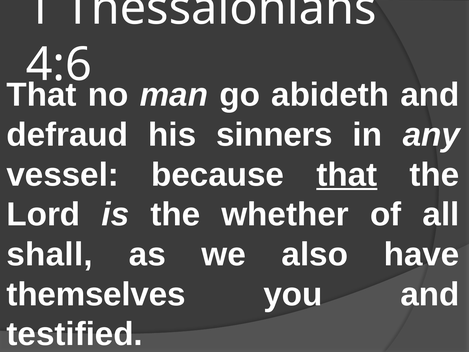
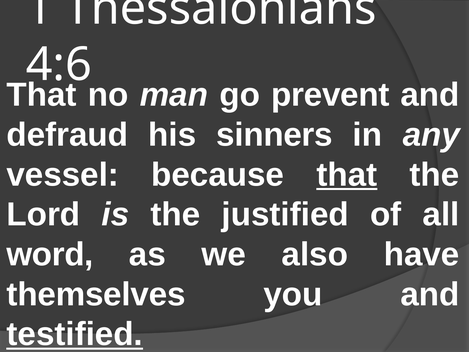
abideth: abideth -> prevent
whether: whether -> justified
shall: shall -> word
testified underline: none -> present
